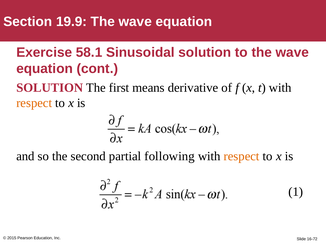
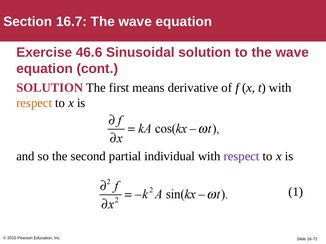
19.9: 19.9 -> 16.7
58.1: 58.1 -> 46.6
following: following -> individual
respect at (242, 157) colour: orange -> purple
